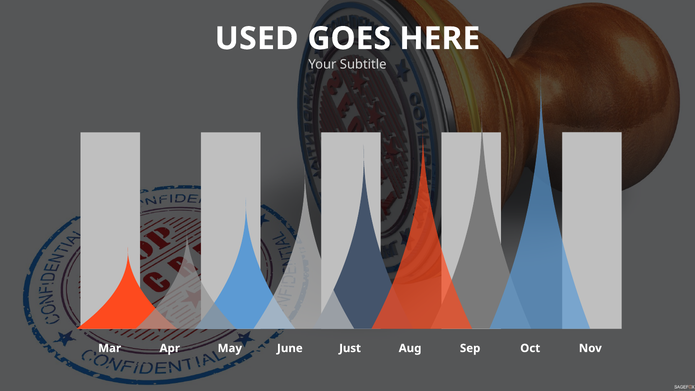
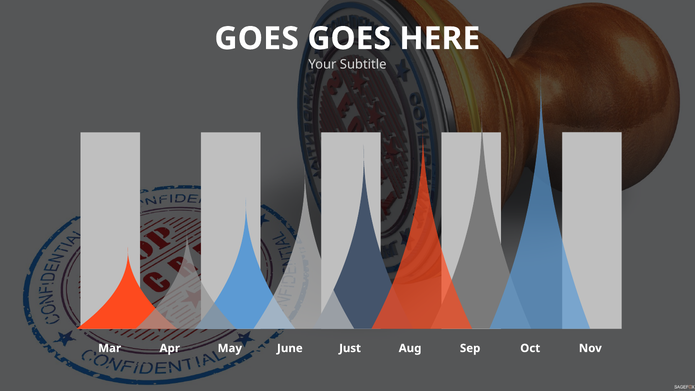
USED at (257, 39): USED -> GOES
